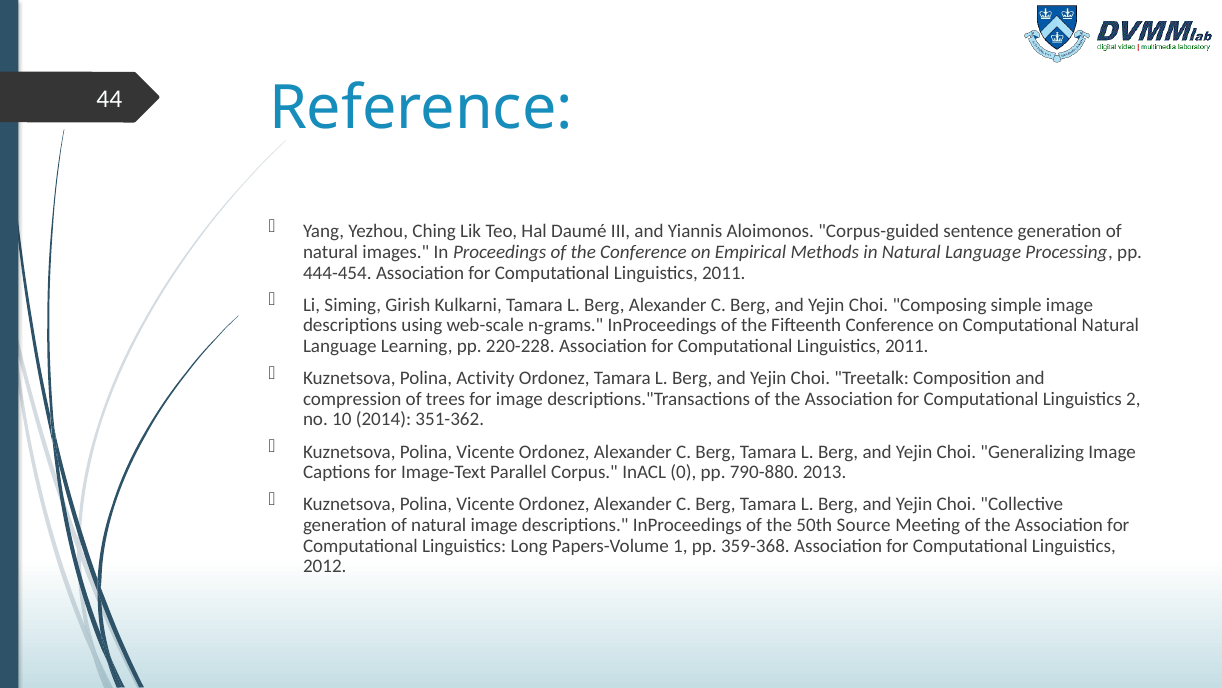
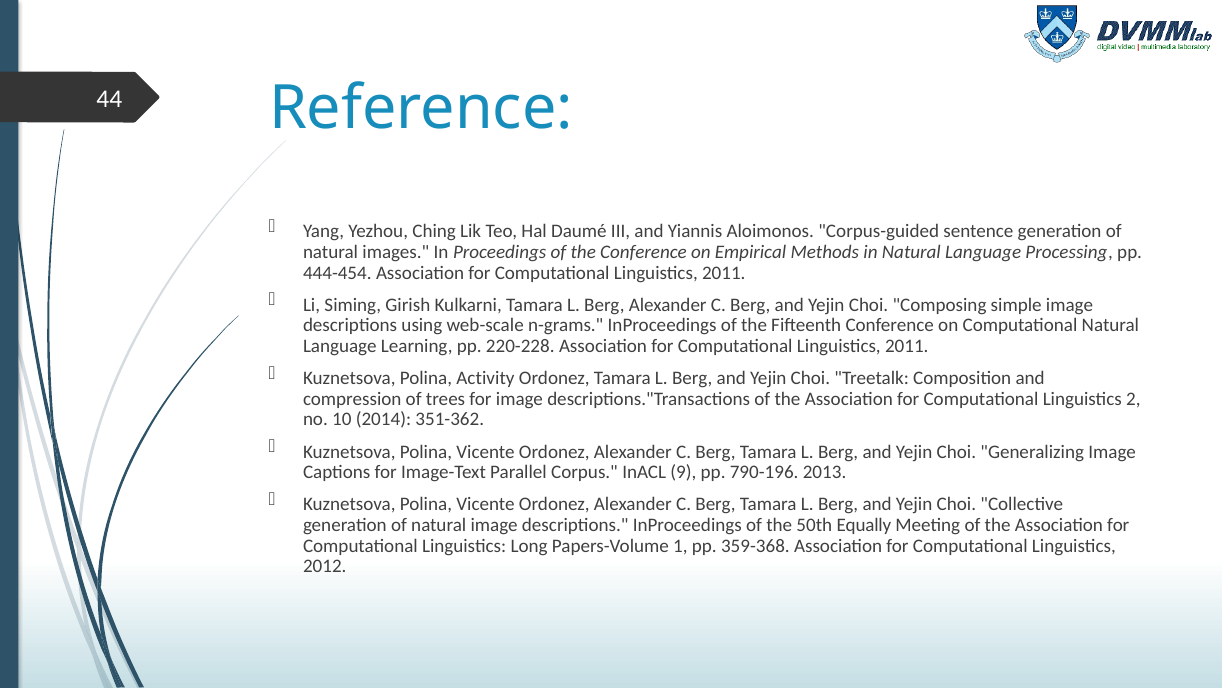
0: 0 -> 9
790-880: 790-880 -> 790-196
Source: Source -> Equally
